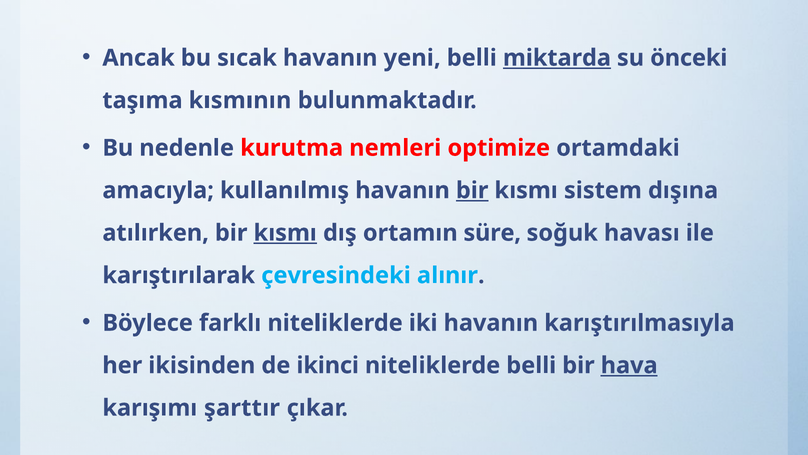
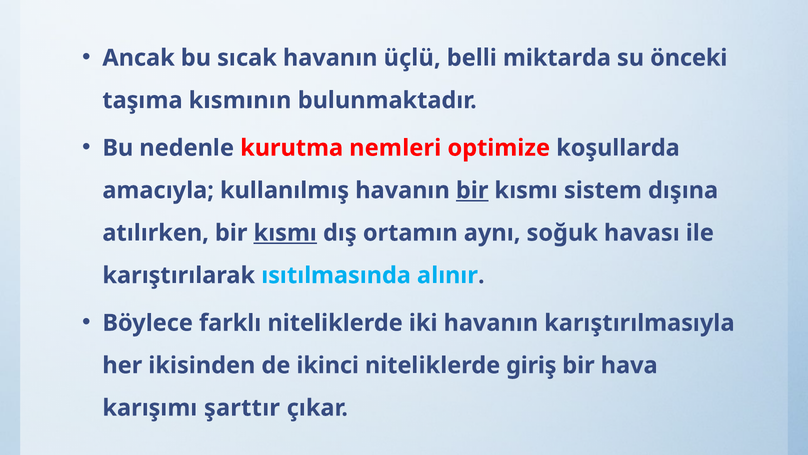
yeni: yeni -> üçlü
miktarda underline: present -> none
ortamdaki: ortamdaki -> koşullarda
süre: süre -> aynı
çevresindeki: çevresindeki -> ısıtılmasında
niteliklerde belli: belli -> giriş
hava underline: present -> none
